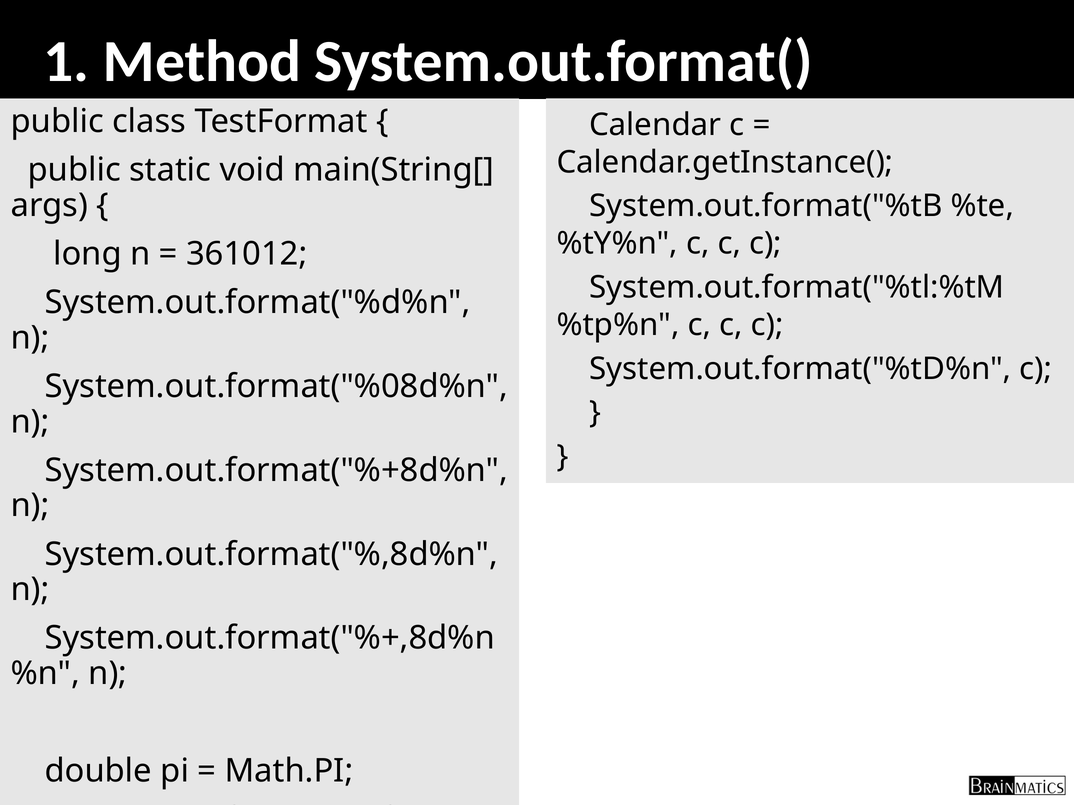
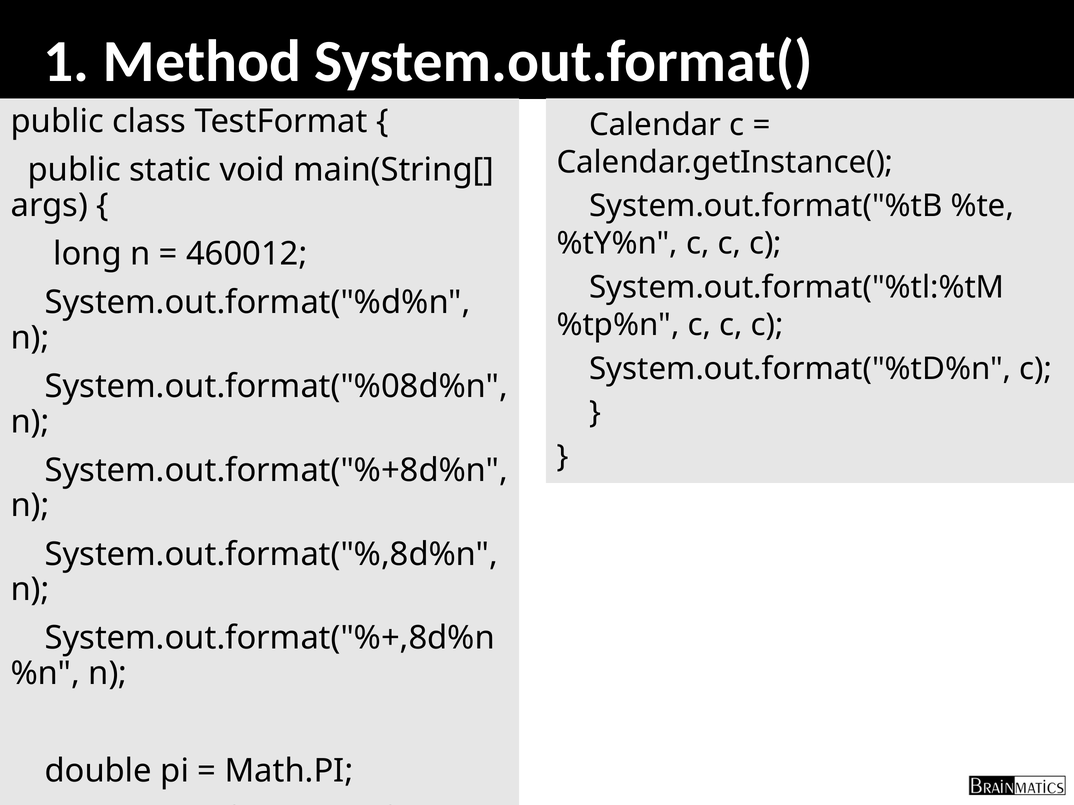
361012: 361012 -> 460012
